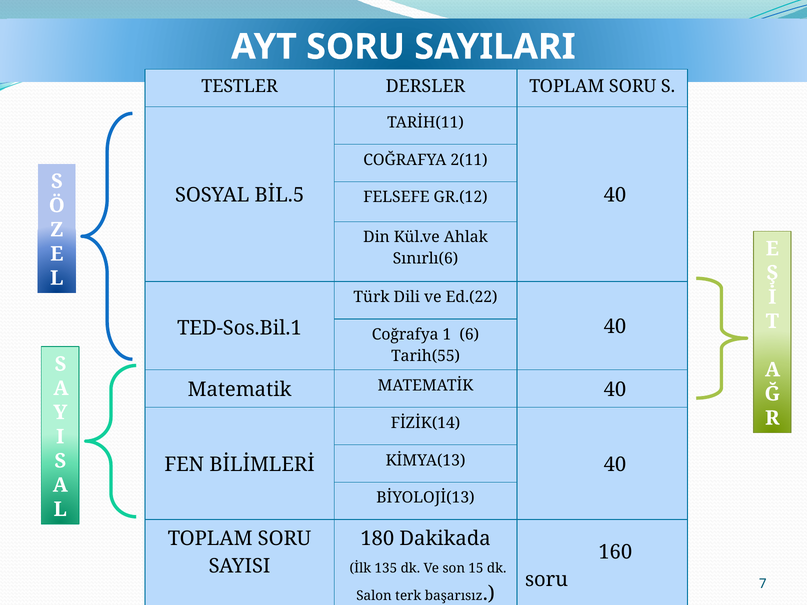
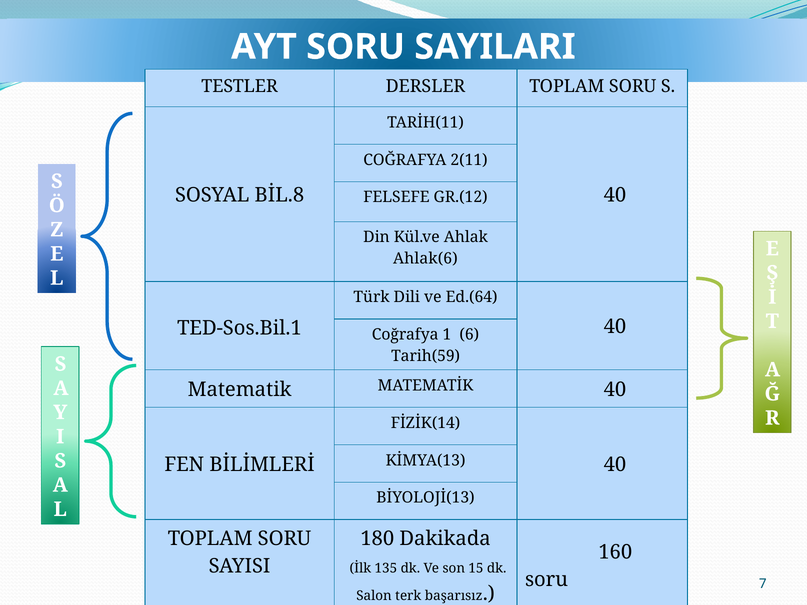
BİL.5: BİL.5 -> BİL.8
Sınırlı(6: Sınırlı(6 -> Ahlak(6
Ed.(22: Ed.(22 -> Ed.(64
Tarih(55: Tarih(55 -> Tarih(59
